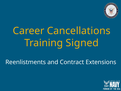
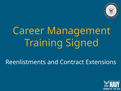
Cancellations: Cancellations -> Management
